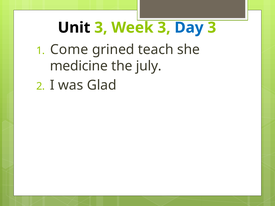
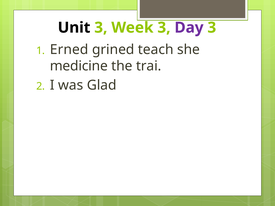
Day colour: blue -> purple
Come: Come -> Erned
july: july -> trai
